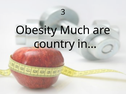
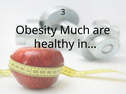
country: country -> healthy
